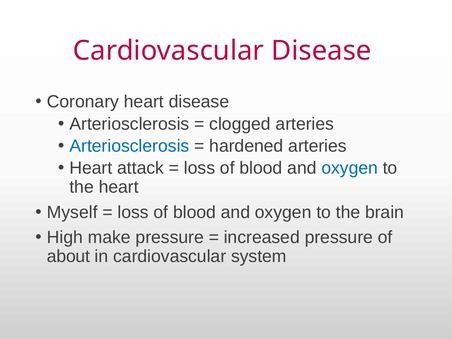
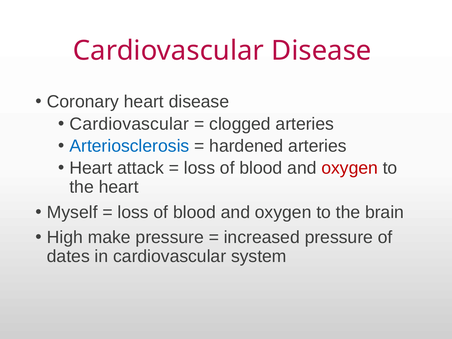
Arteriosclerosis at (129, 124): Arteriosclerosis -> Cardiovascular
oxygen at (350, 168) colour: blue -> red
about: about -> dates
